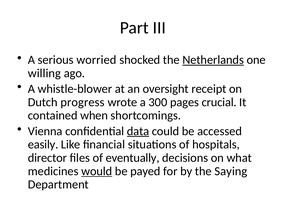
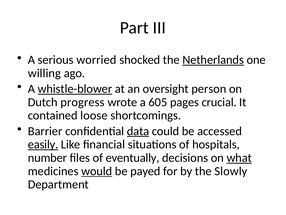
whistle-blower underline: none -> present
receipt: receipt -> person
300: 300 -> 605
when: when -> loose
Vienna: Vienna -> Barrier
easily underline: none -> present
director: director -> number
what underline: none -> present
Saying: Saying -> Slowly
